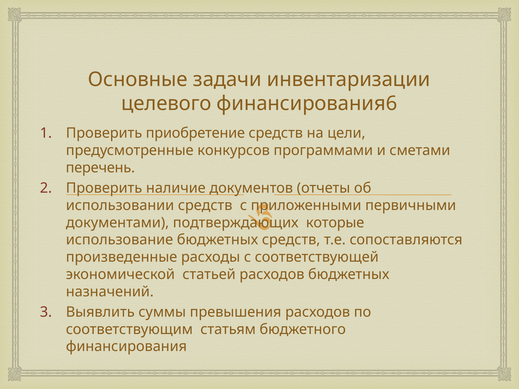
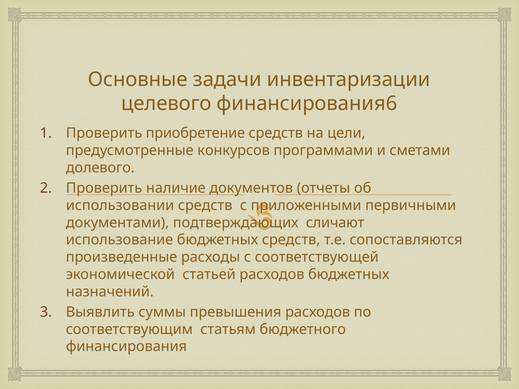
перечень: перечень -> долевого
которые: которые -> сличают
